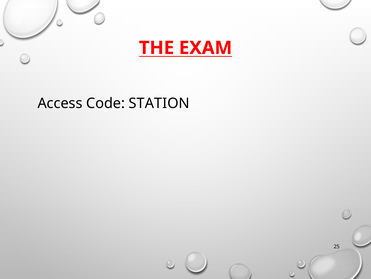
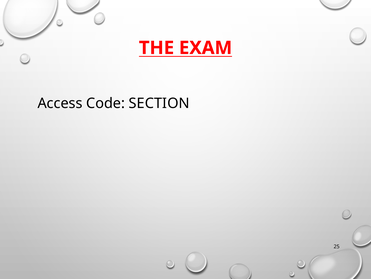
STATION: STATION -> SECTION
